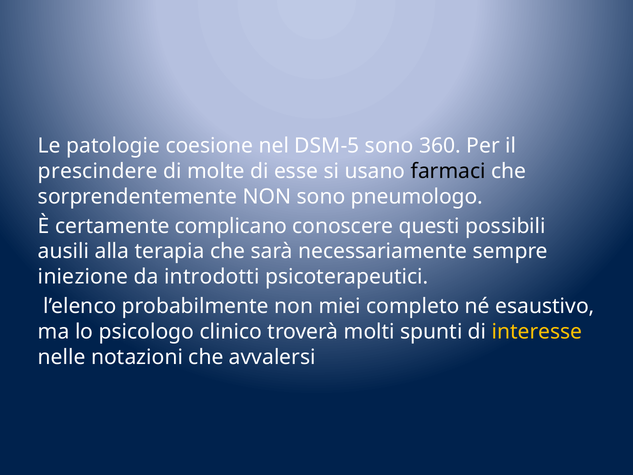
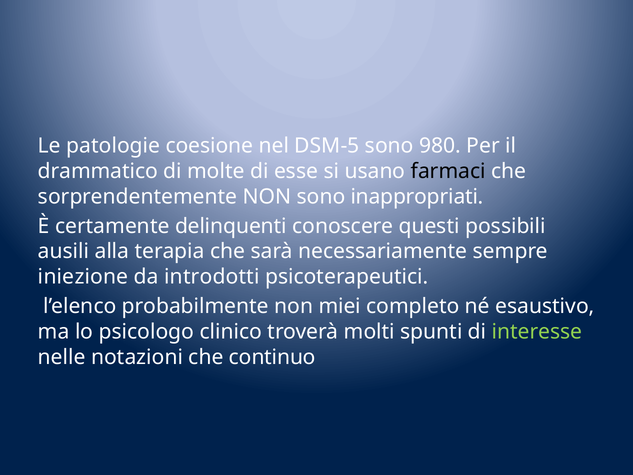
360: 360 -> 980
prescindere: prescindere -> drammatico
pneumologo: pneumologo -> inappropriati
complicano: complicano -> delinquenti
interesse colour: yellow -> light green
avvalersi: avvalersi -> continuo
